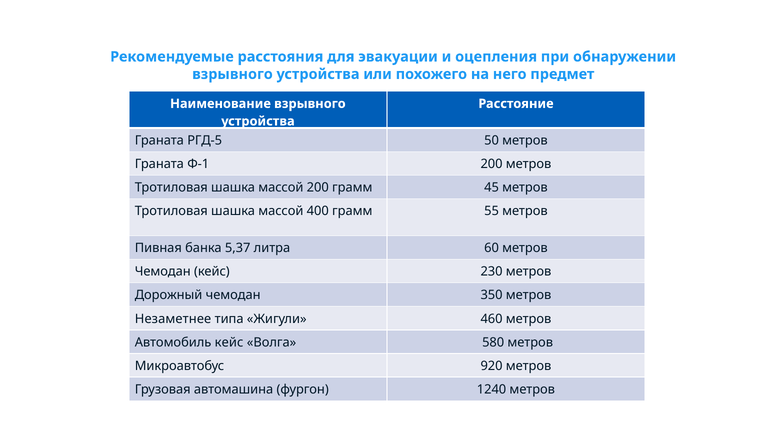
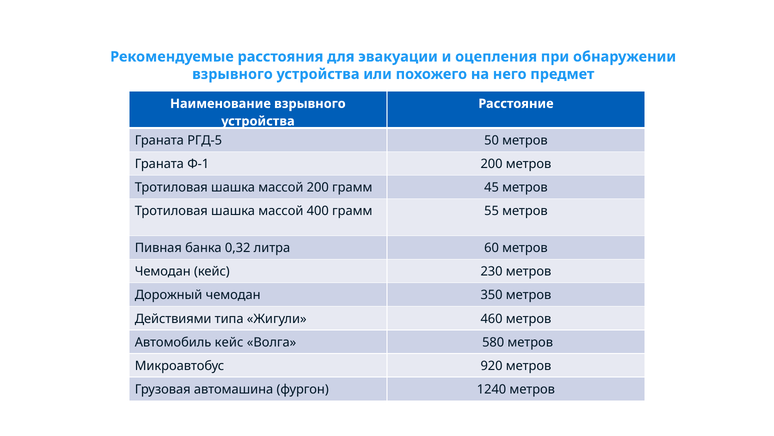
5,37: 5,37 -> 0,32
Незаметнее: Незаметнее -> Действиями
